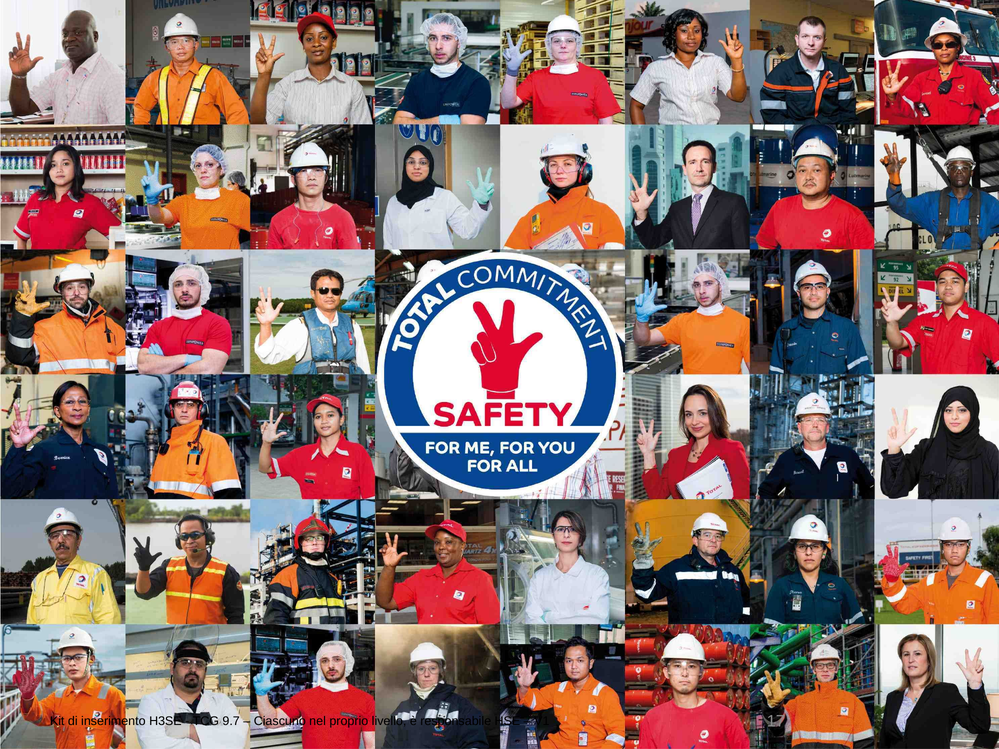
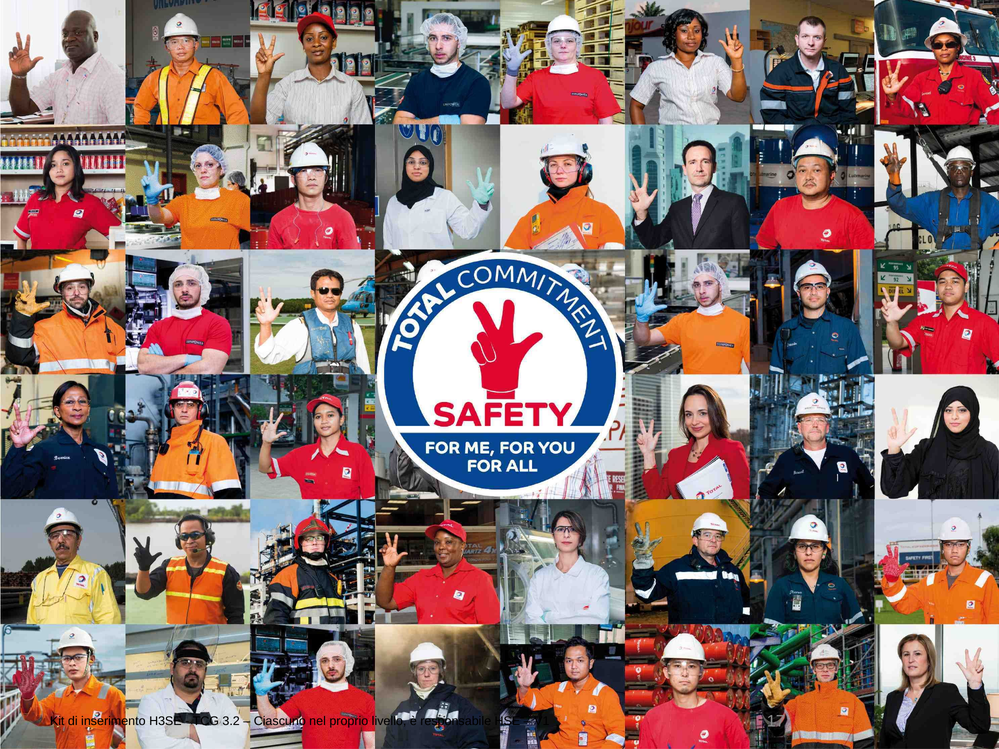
9.7: 9.7 -> 3.2
